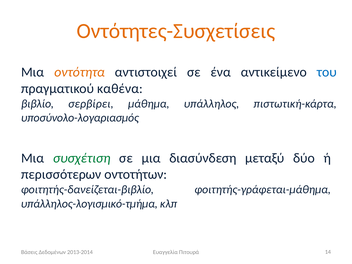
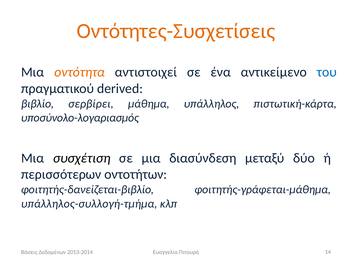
καθένα: καθένα -> derived
συσχέτιση colour: green -> black
υπάλληλος-λογισμικό-τμήμα: υπάλληλος-λογισμικό-τμήμα -> υπάλληλος-συλλογή-τμήμα
